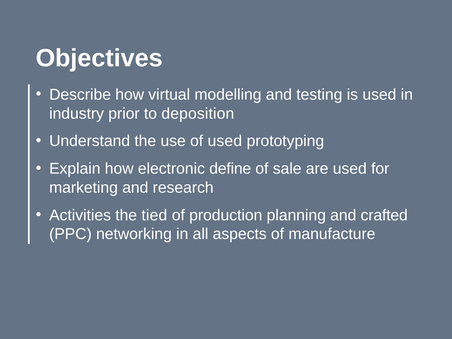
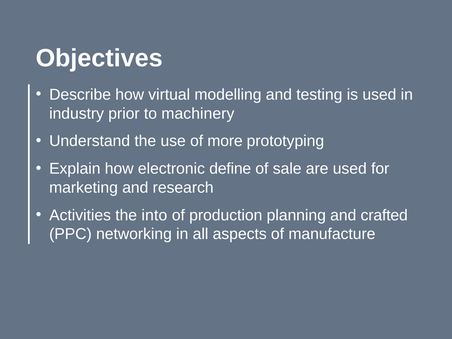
deposition: deposition -> machinery
of used: used -> more
tied: tied -> into
